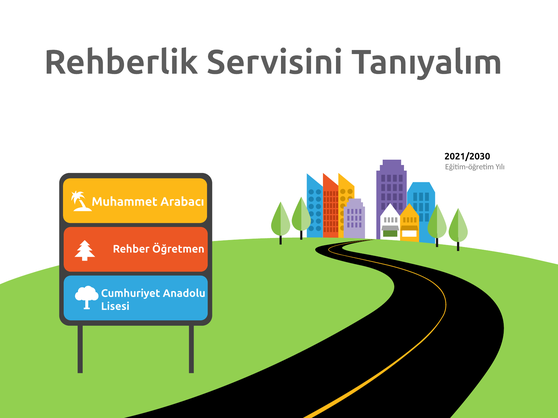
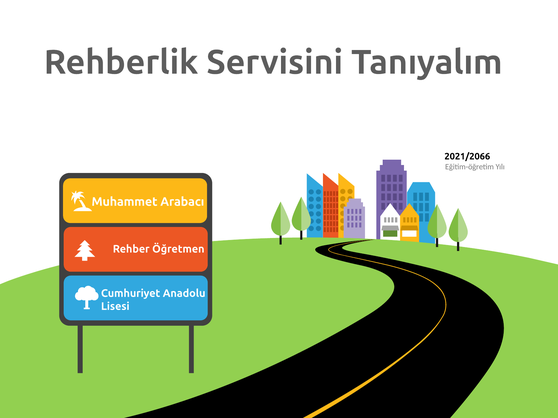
2021/2030: 2021/2030 -> 2021/2066
